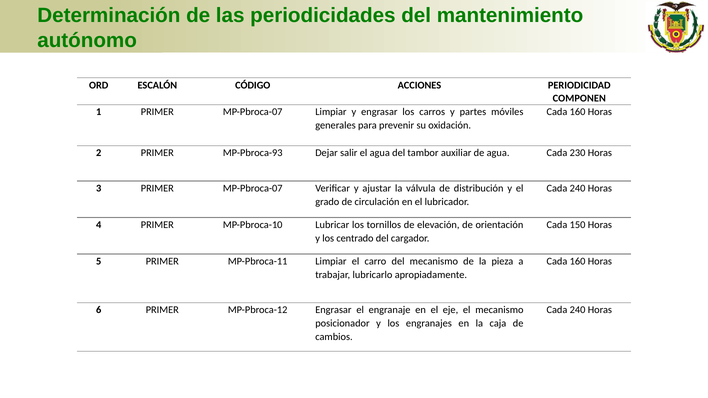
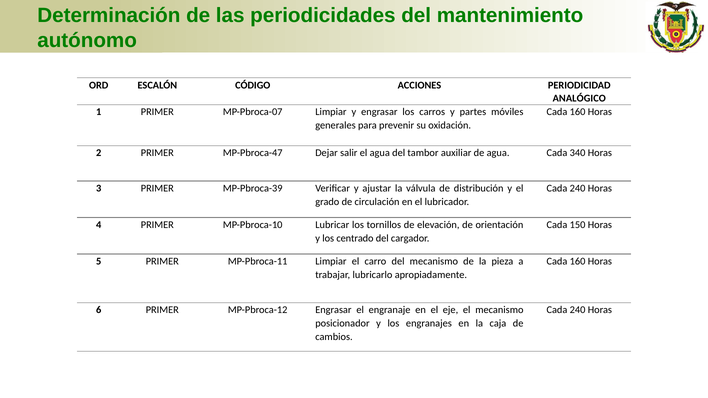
COMPONEN: COMPONEN -> ANALÓGICO
MP-Pbroca-93: MP-Pbroca-93 -> MP-Pbroca-47
230: 230 -> 340
3 PRIMER MP-Pbroca-07: MP-Pbroca-07 -> MP-Pbroca-39
